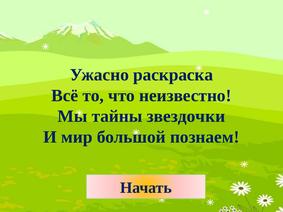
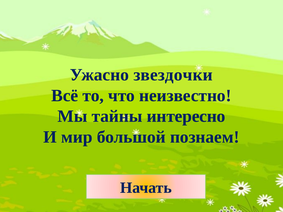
раскраска: раскраска -> звездочки
звездочки: звездочки -> интересно
